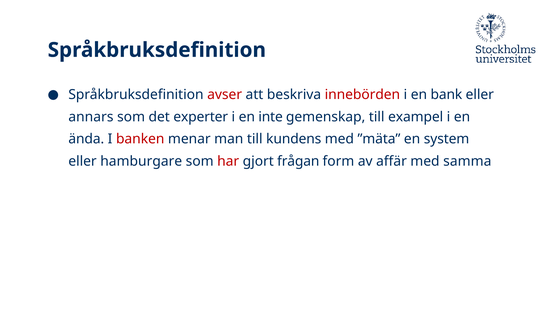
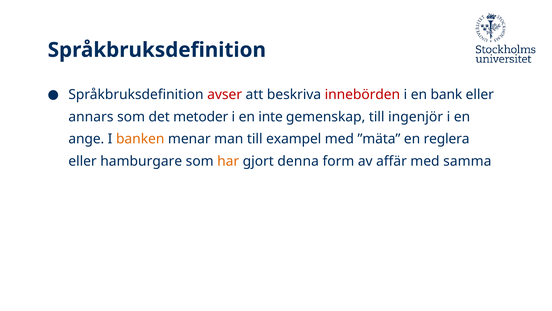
experter: experter -> metoder
exampel: exampel -> ingenjör
ända: ända -> ange
banken colour: red -> orange
kundens: kundens -> exampel
system: system -> reglera
har colour: red -> orange
frågan: frågan -> denna
